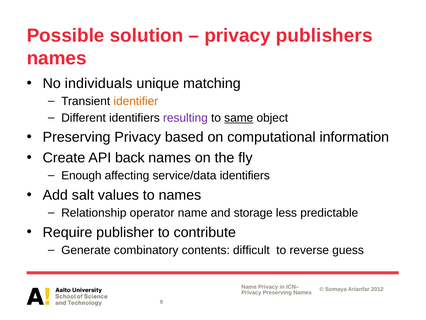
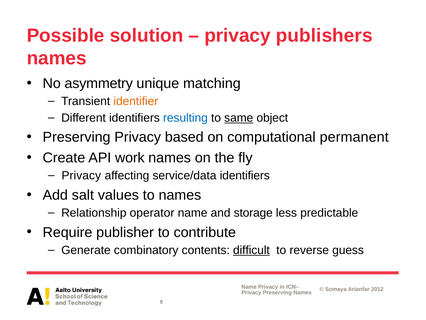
individuals: individuals -> asymmetry
resulting colour: purple -> blue
information: information -> permanent
back: back -> work
Enough at (81, 175): Enough -> Privacy
difficult underline: none -> present
